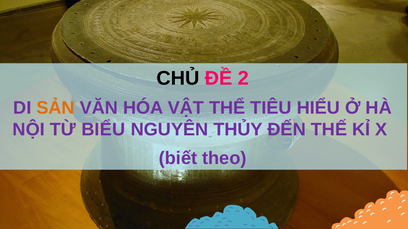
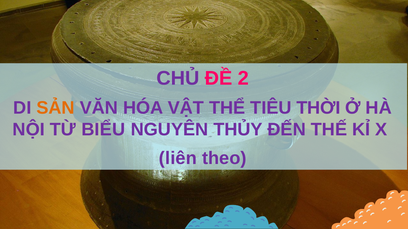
CHỦ colour: black -> purple
HIỂU: HIỂU -> THỜI
biết: biết -> liên
